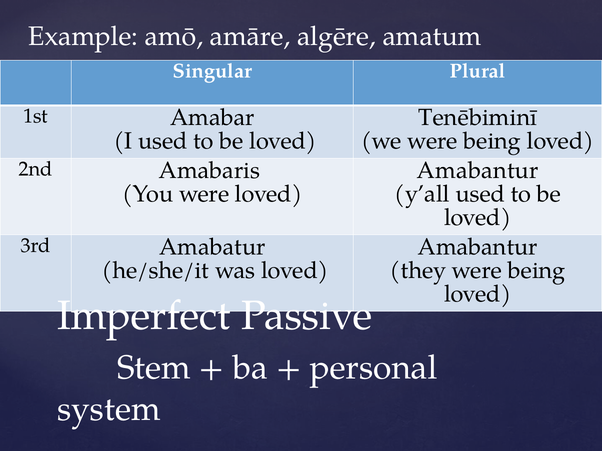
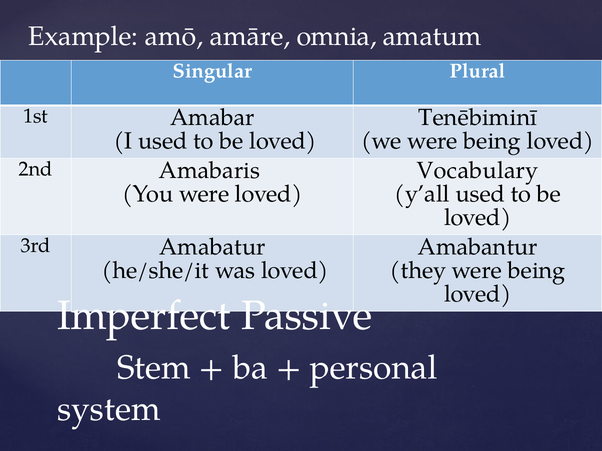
algēre: algēre -> omnia
Amabantur at (478, 171): Amabantur -> Vocabulary
